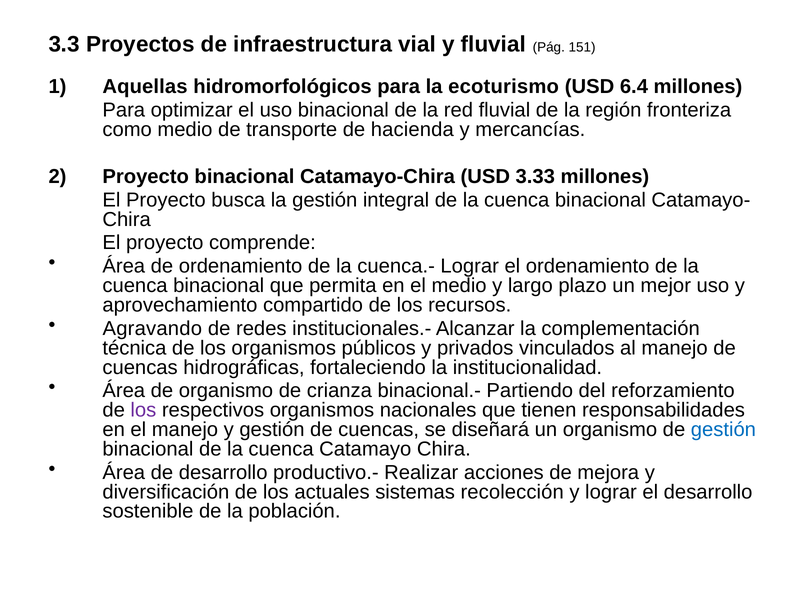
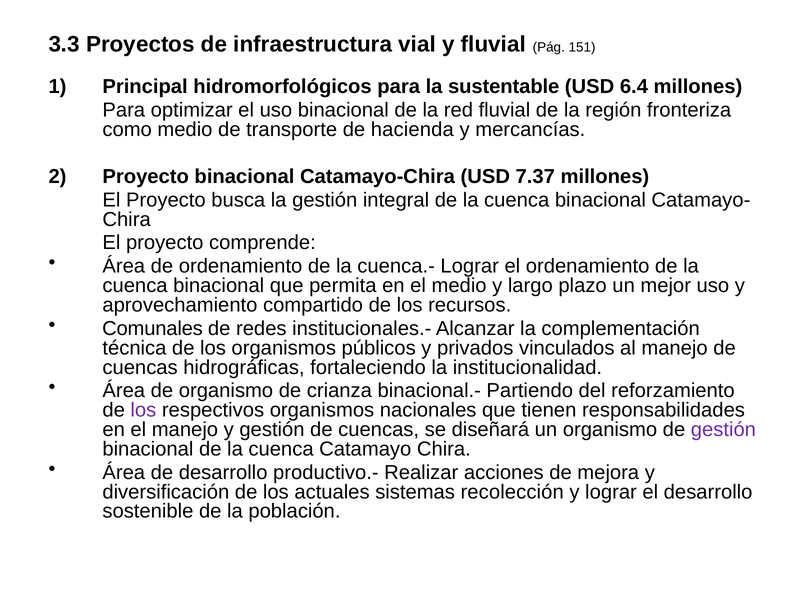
Aquellas: Aquellas -> Principal
ecoturismo: ecoturismo -> sustentable
3.33: 3.33 -> 7.37
Agravando: Agravando -> Comunales
gestión at (723, 430) colour: blue -> purple
